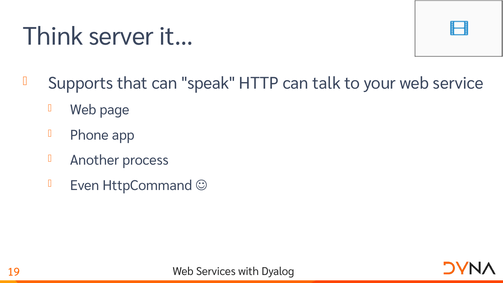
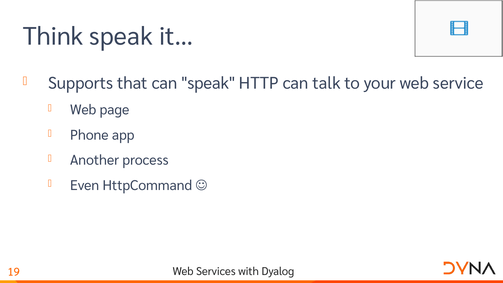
Think server: server -> speak
